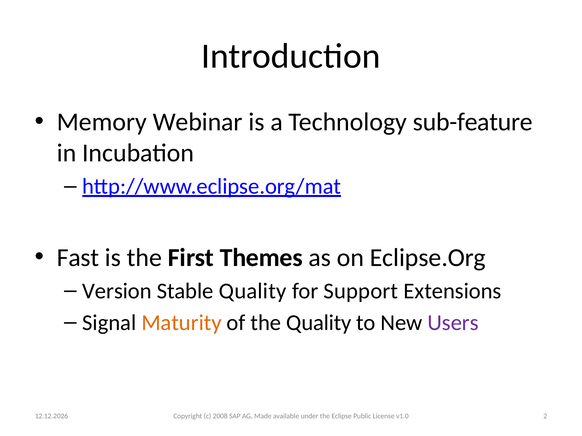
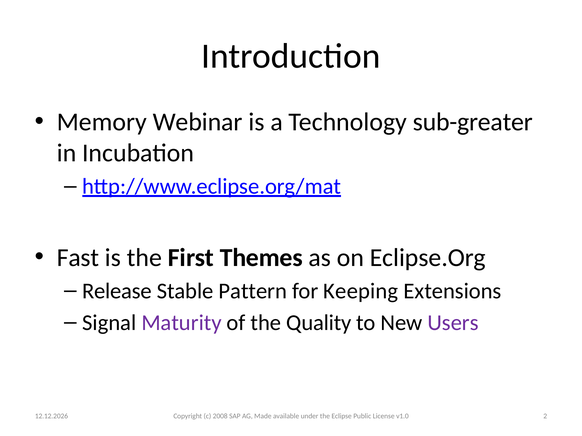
sub-feature: sub-feature -> sub-greater
Version: Version -> Release
Stable Quality: Quality -> Pattern
Support: Support -> Keeping
Maturity colour: orange -> purple
